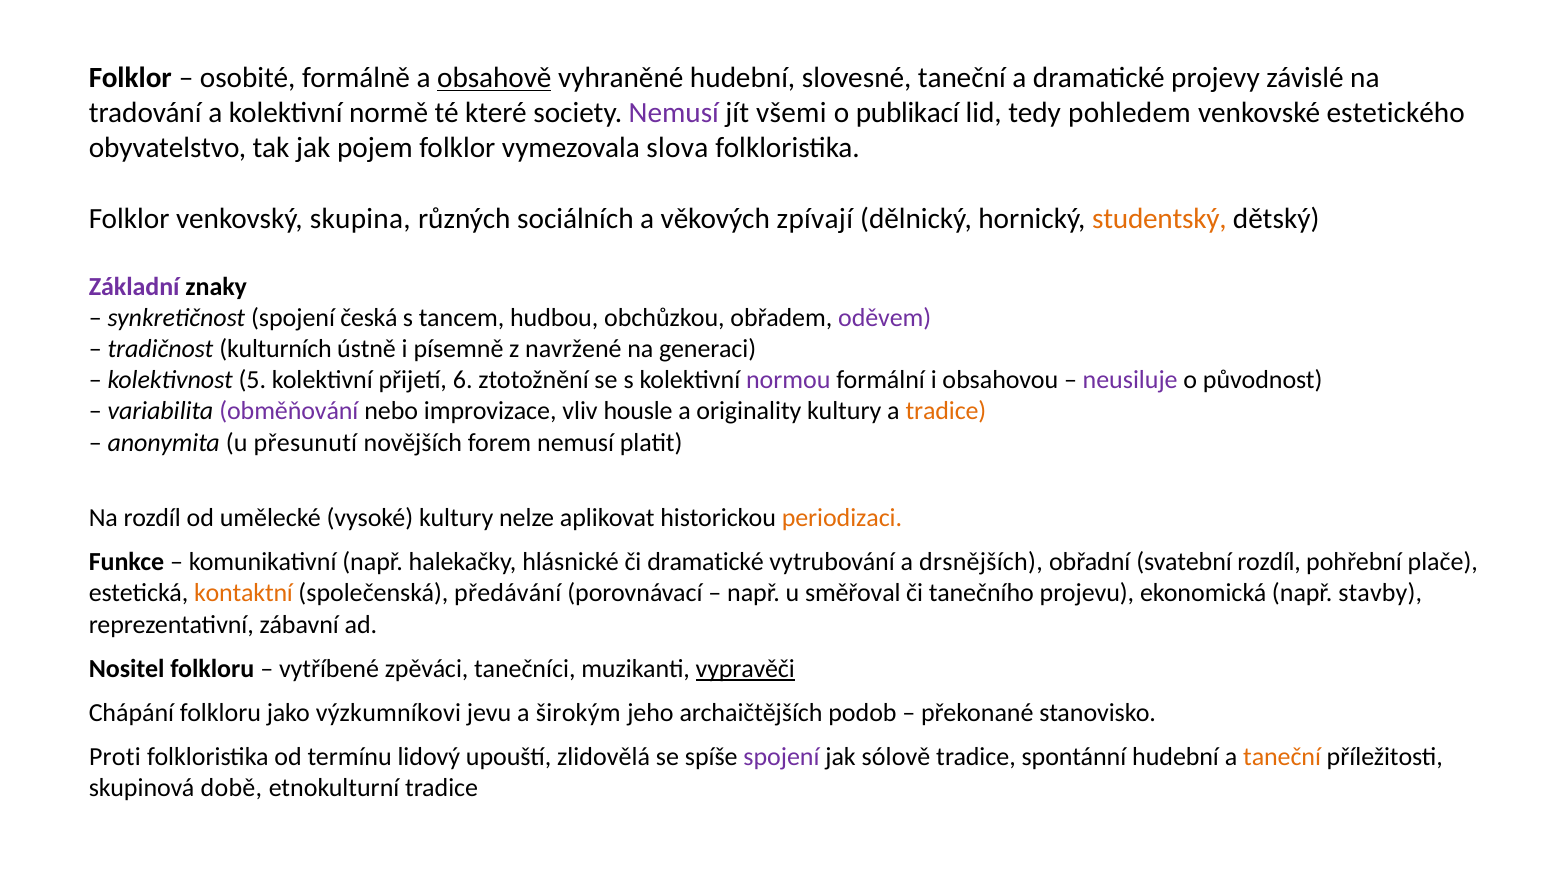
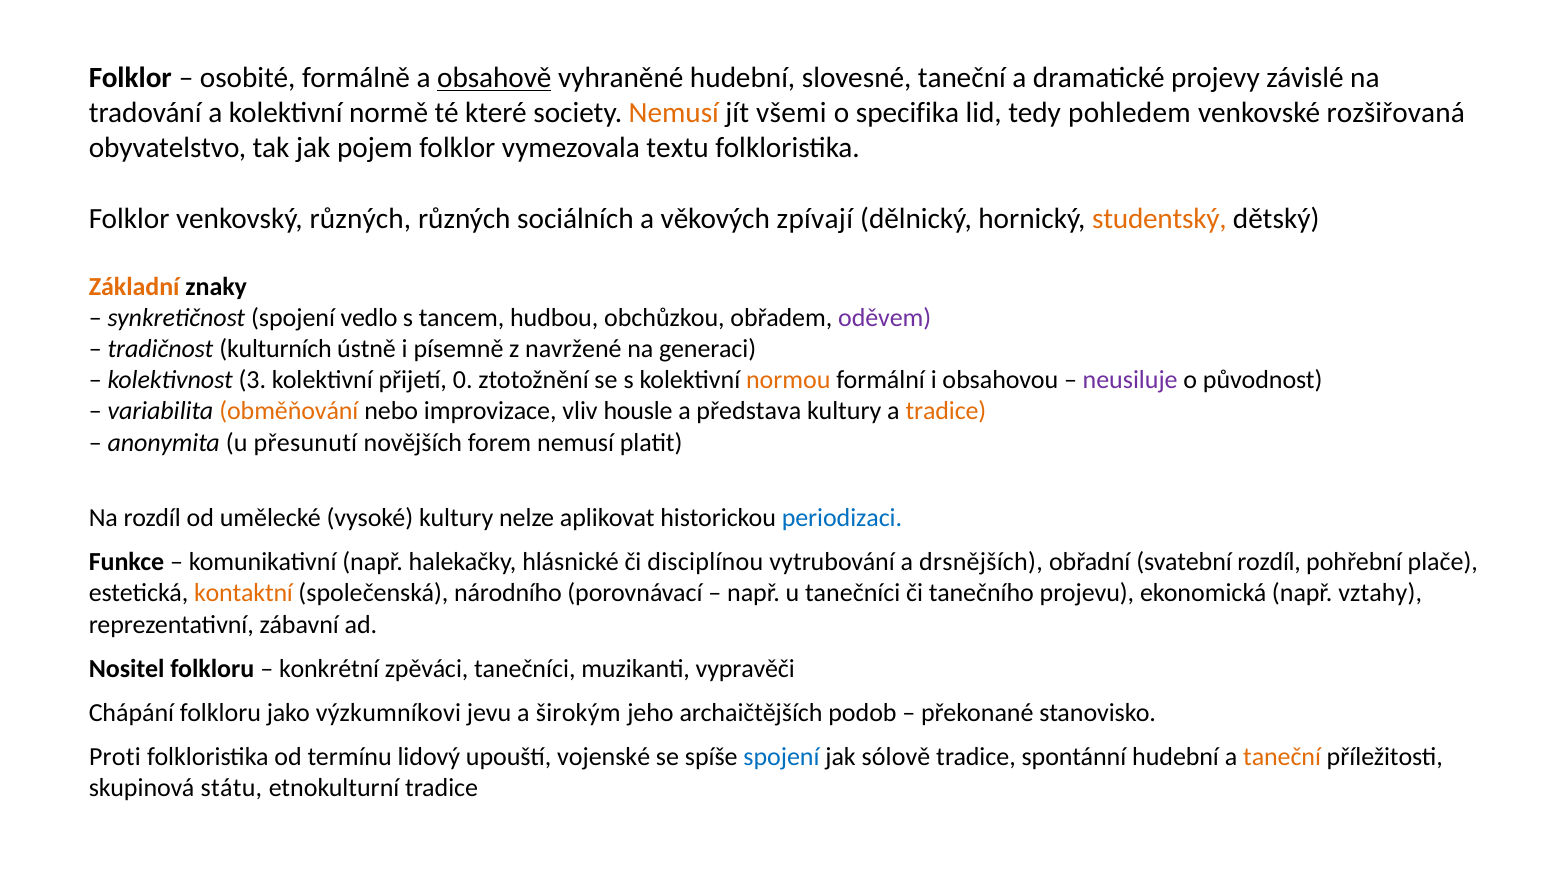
Nemusí at (674, 113) colour: purple -> orange
publikací: publikací -> specifika
estetického: estetického -> rozšiřovaná
slova: slova -> textu
venkovský skupina: skupina -> různých
Základní colour: purple -> orange
česká: česká -> vedlo
5: 5 -> 3
6: 6 -> 0
normou colour: purple -> orange
obměňování colour: purple -> orange
originality: originality -> představa
periodizaci colour: orange -> blue
či dramatické: dramatické -> disciplínou
předávání: předávání -> národního
u směřoval: směřoval -> tanečníci
stavby: stavby -> vztahy
vytříbené: vytříbené -> konkrétní
vypravěči underline: present -> none
zlidovělá: zlidovělá -> vojenské
spojení at (781, 757) colour: purple -> blue
době: době -> státu
